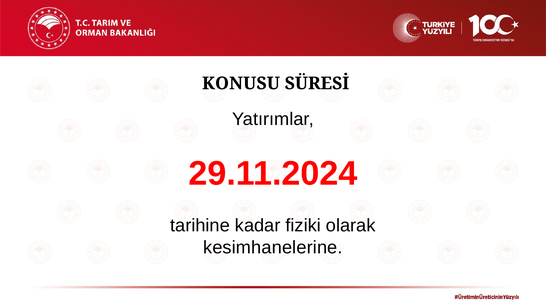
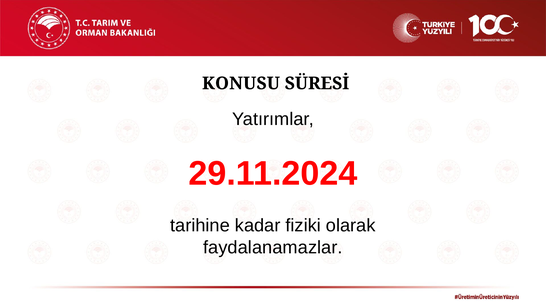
kesimhanelerine: kesimhanelerine -> faydalanamazlar
